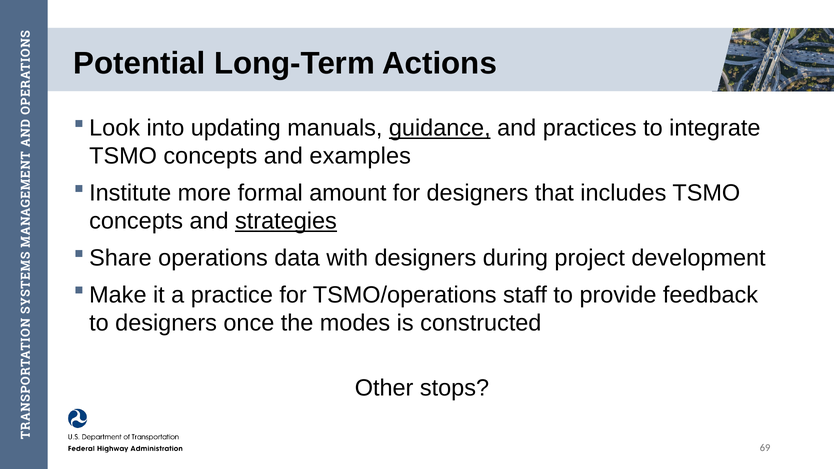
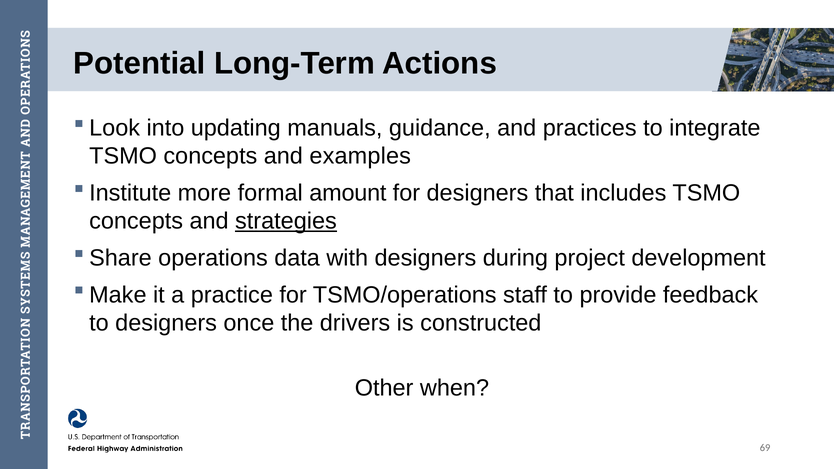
guidance underline: present -> none
modes: modes -> drivers
stops: stops -> when
